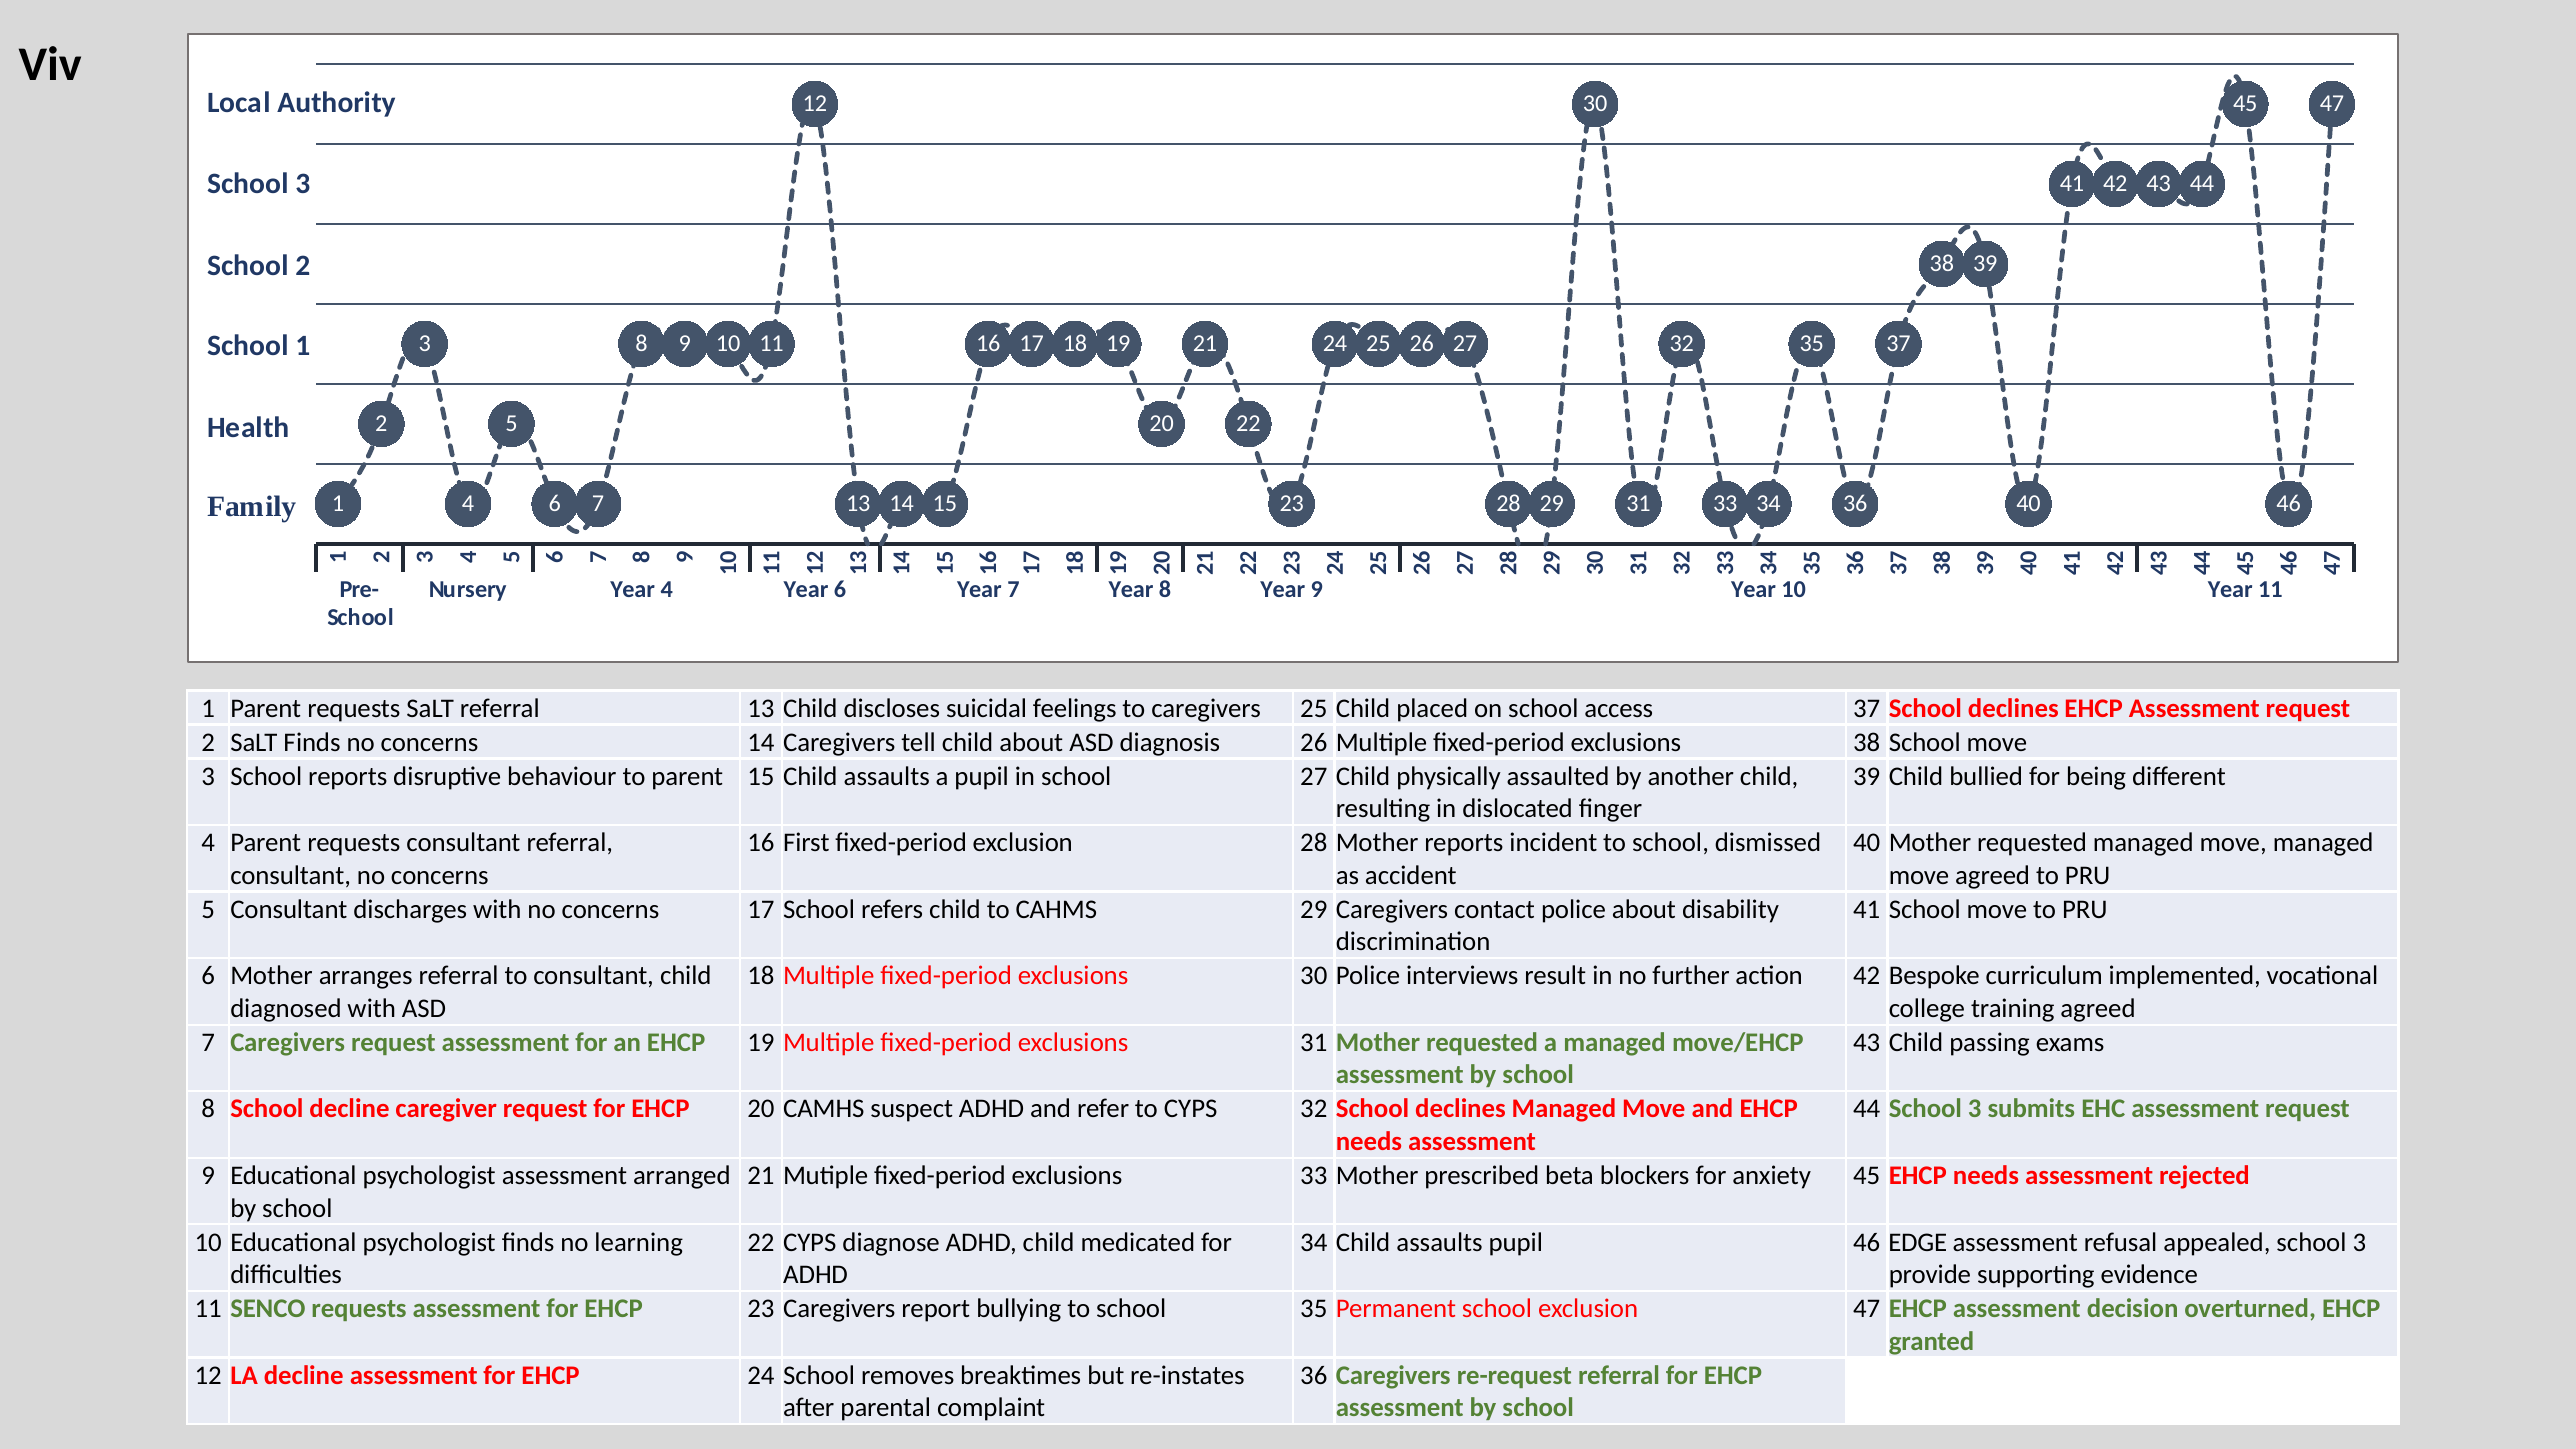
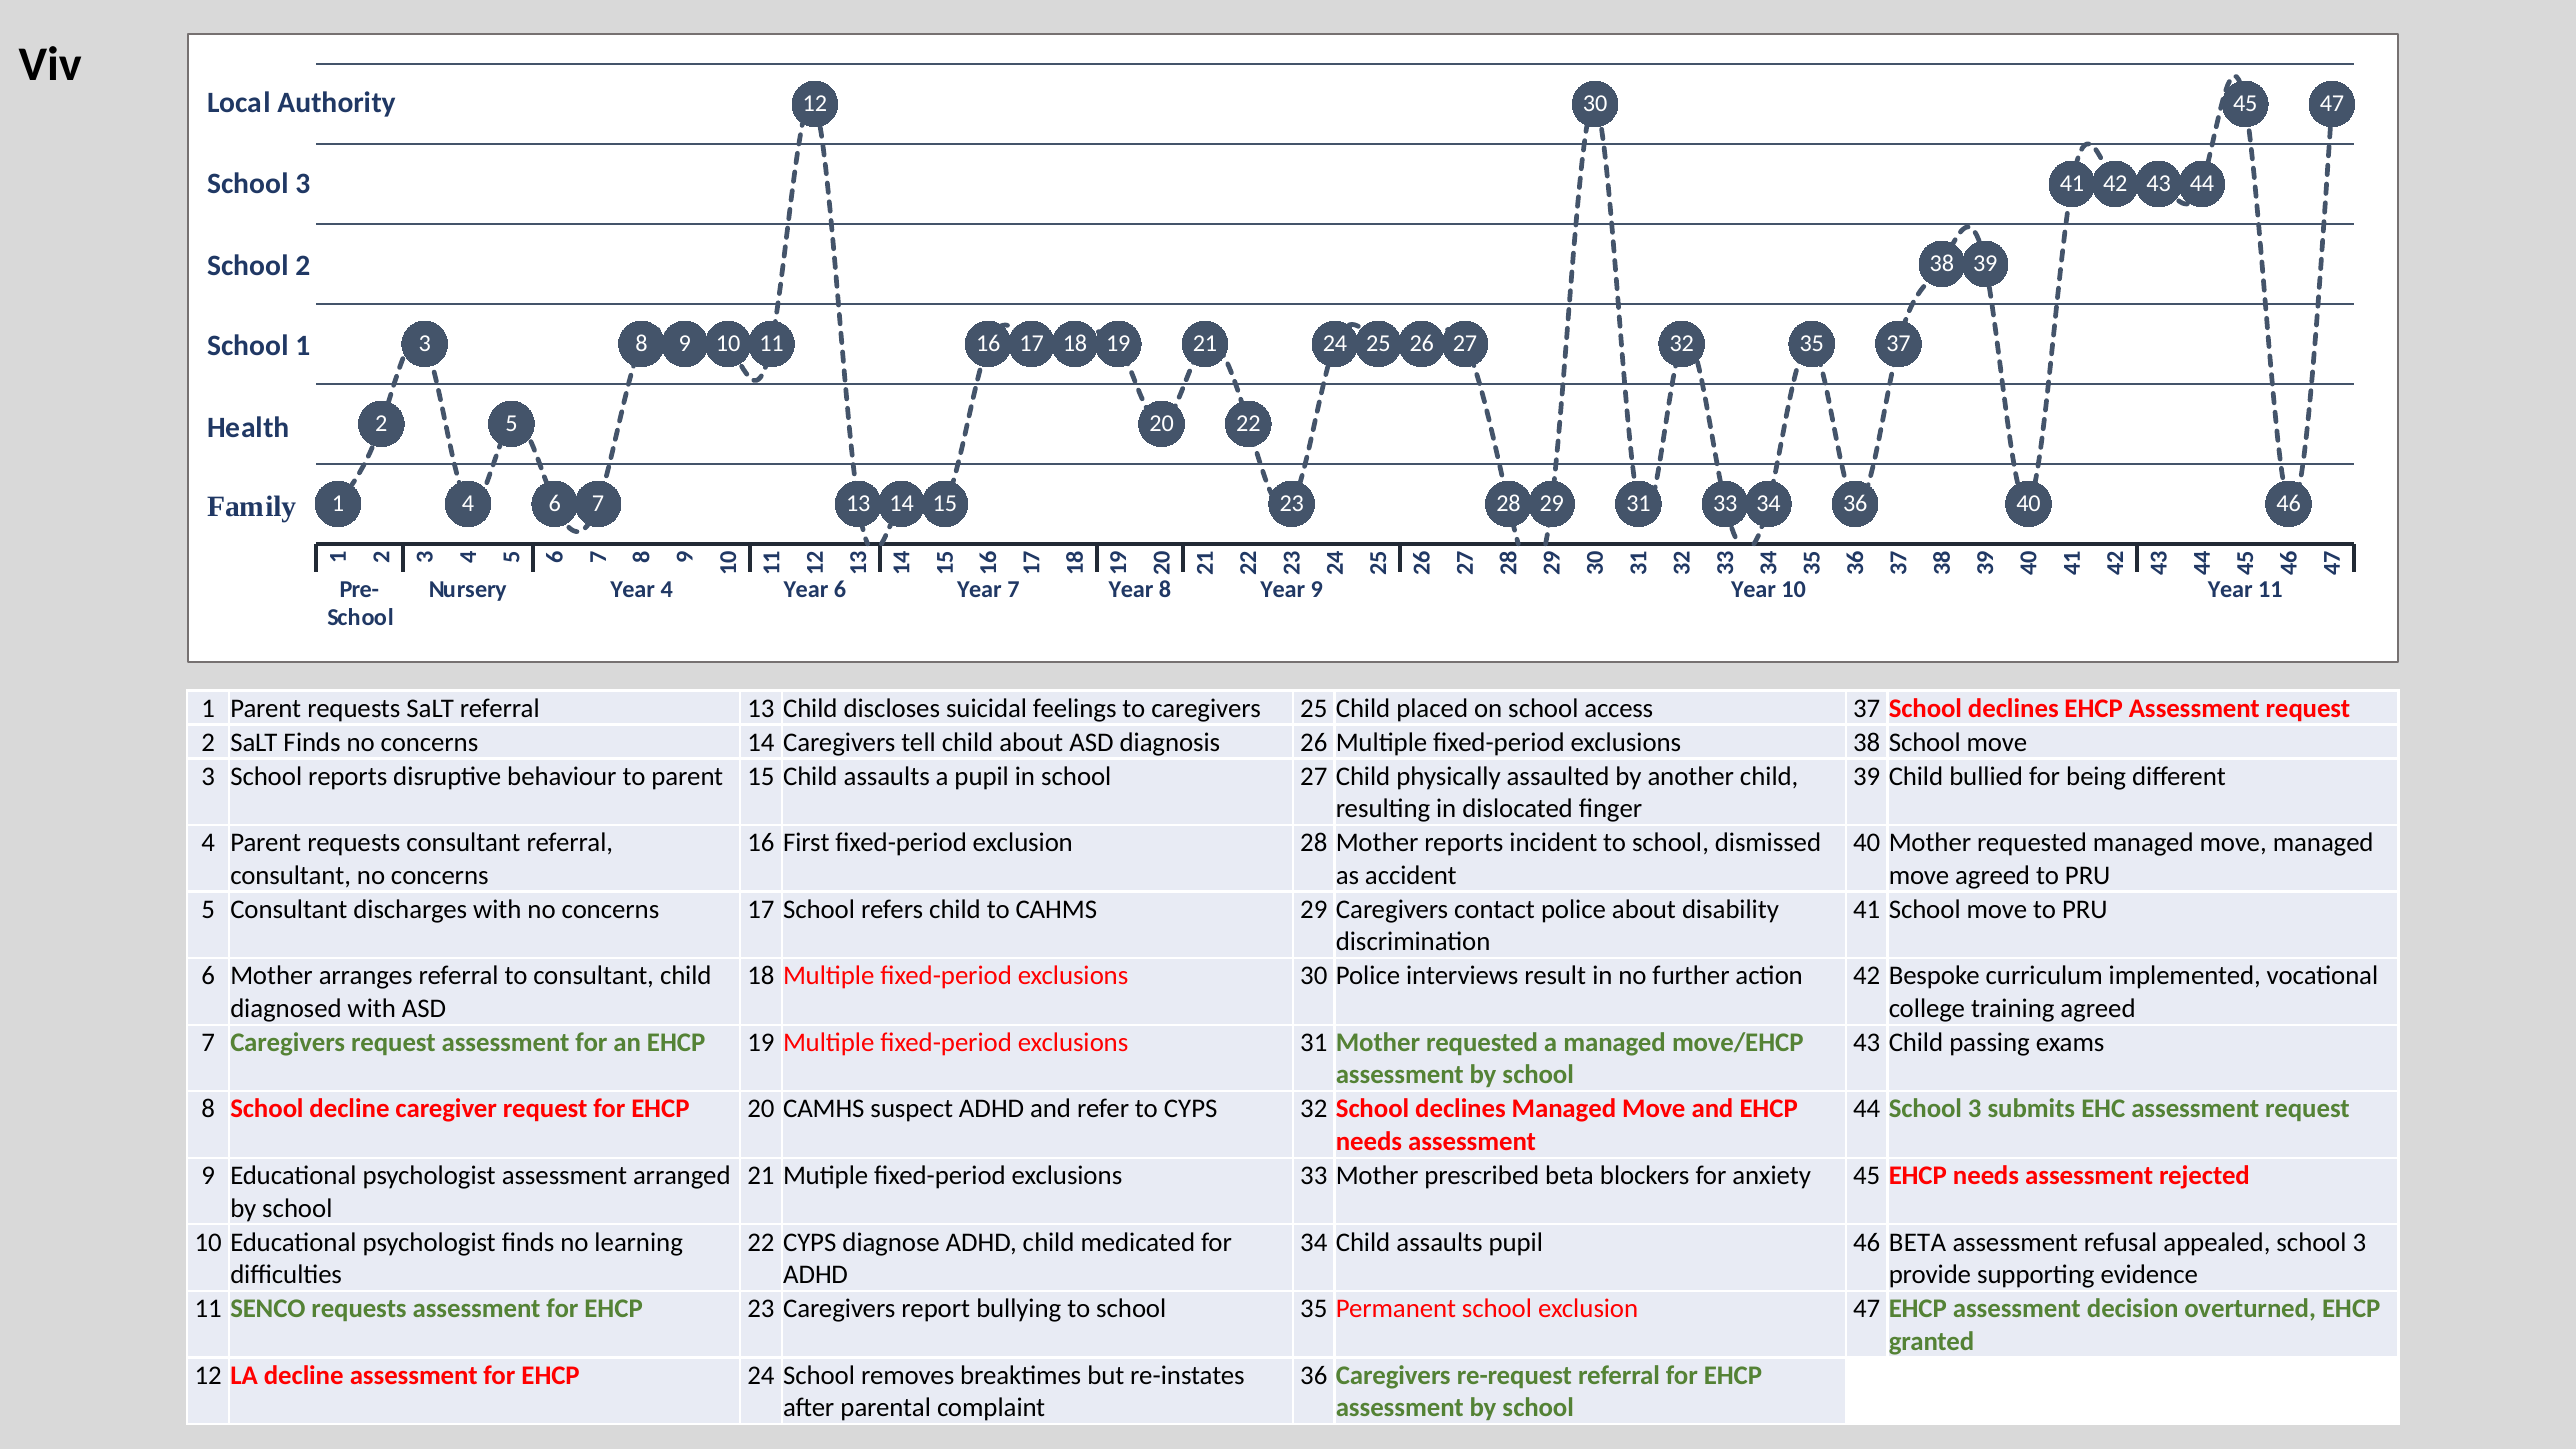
46 EDGE: EDGE -> BETA
